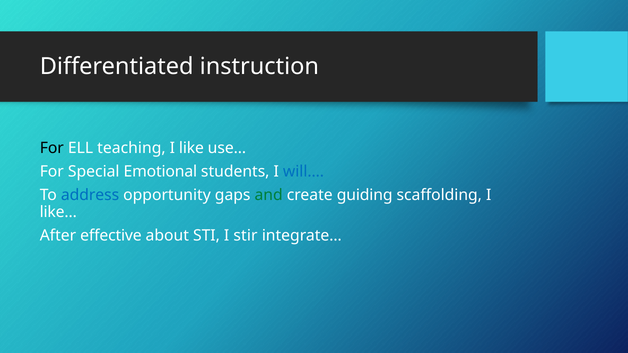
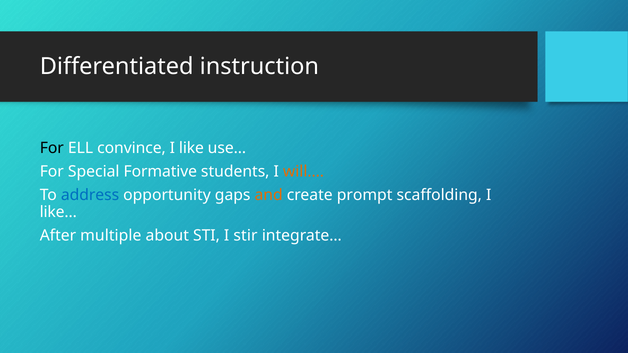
teaching: teaching -> convince
Emotional: Emotional -> Formative
will… colour: blue -> orange
and colour: green -> orange
guiding: guiding -> prompt
effective: effective -> multiple
